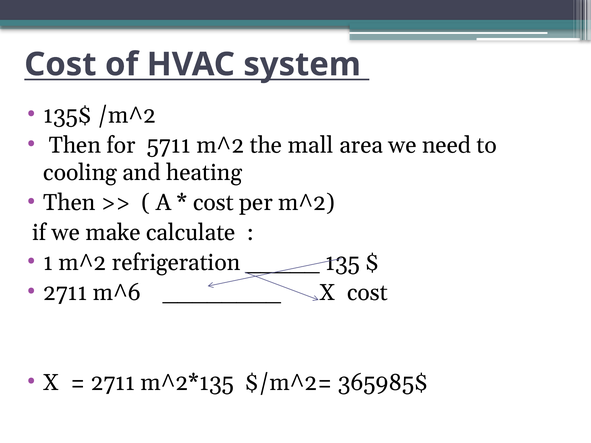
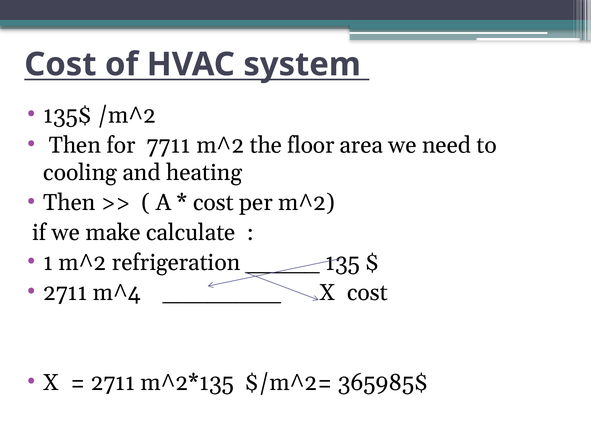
5711: 5711 -> 7711
mall: mall -> floor
m^6: m^6 -> m^4
